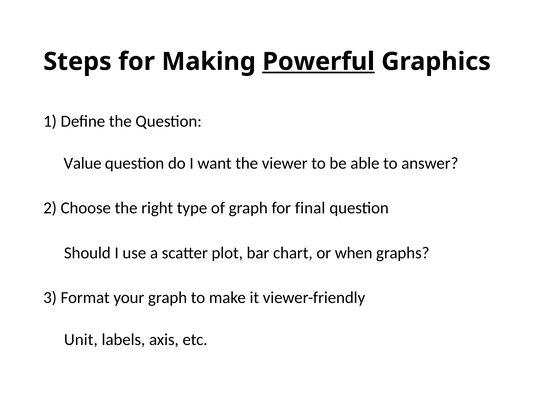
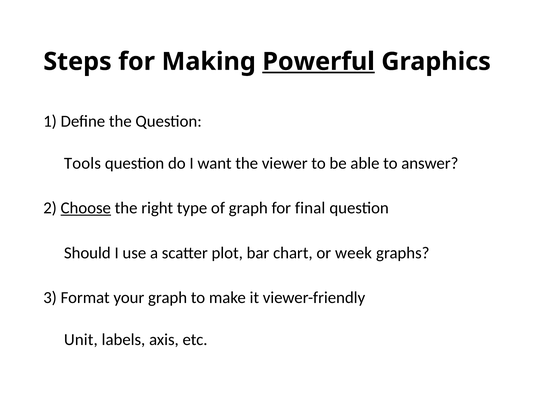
Value: Value -> Tools
Choose underline: none -> present
when: when -> week
